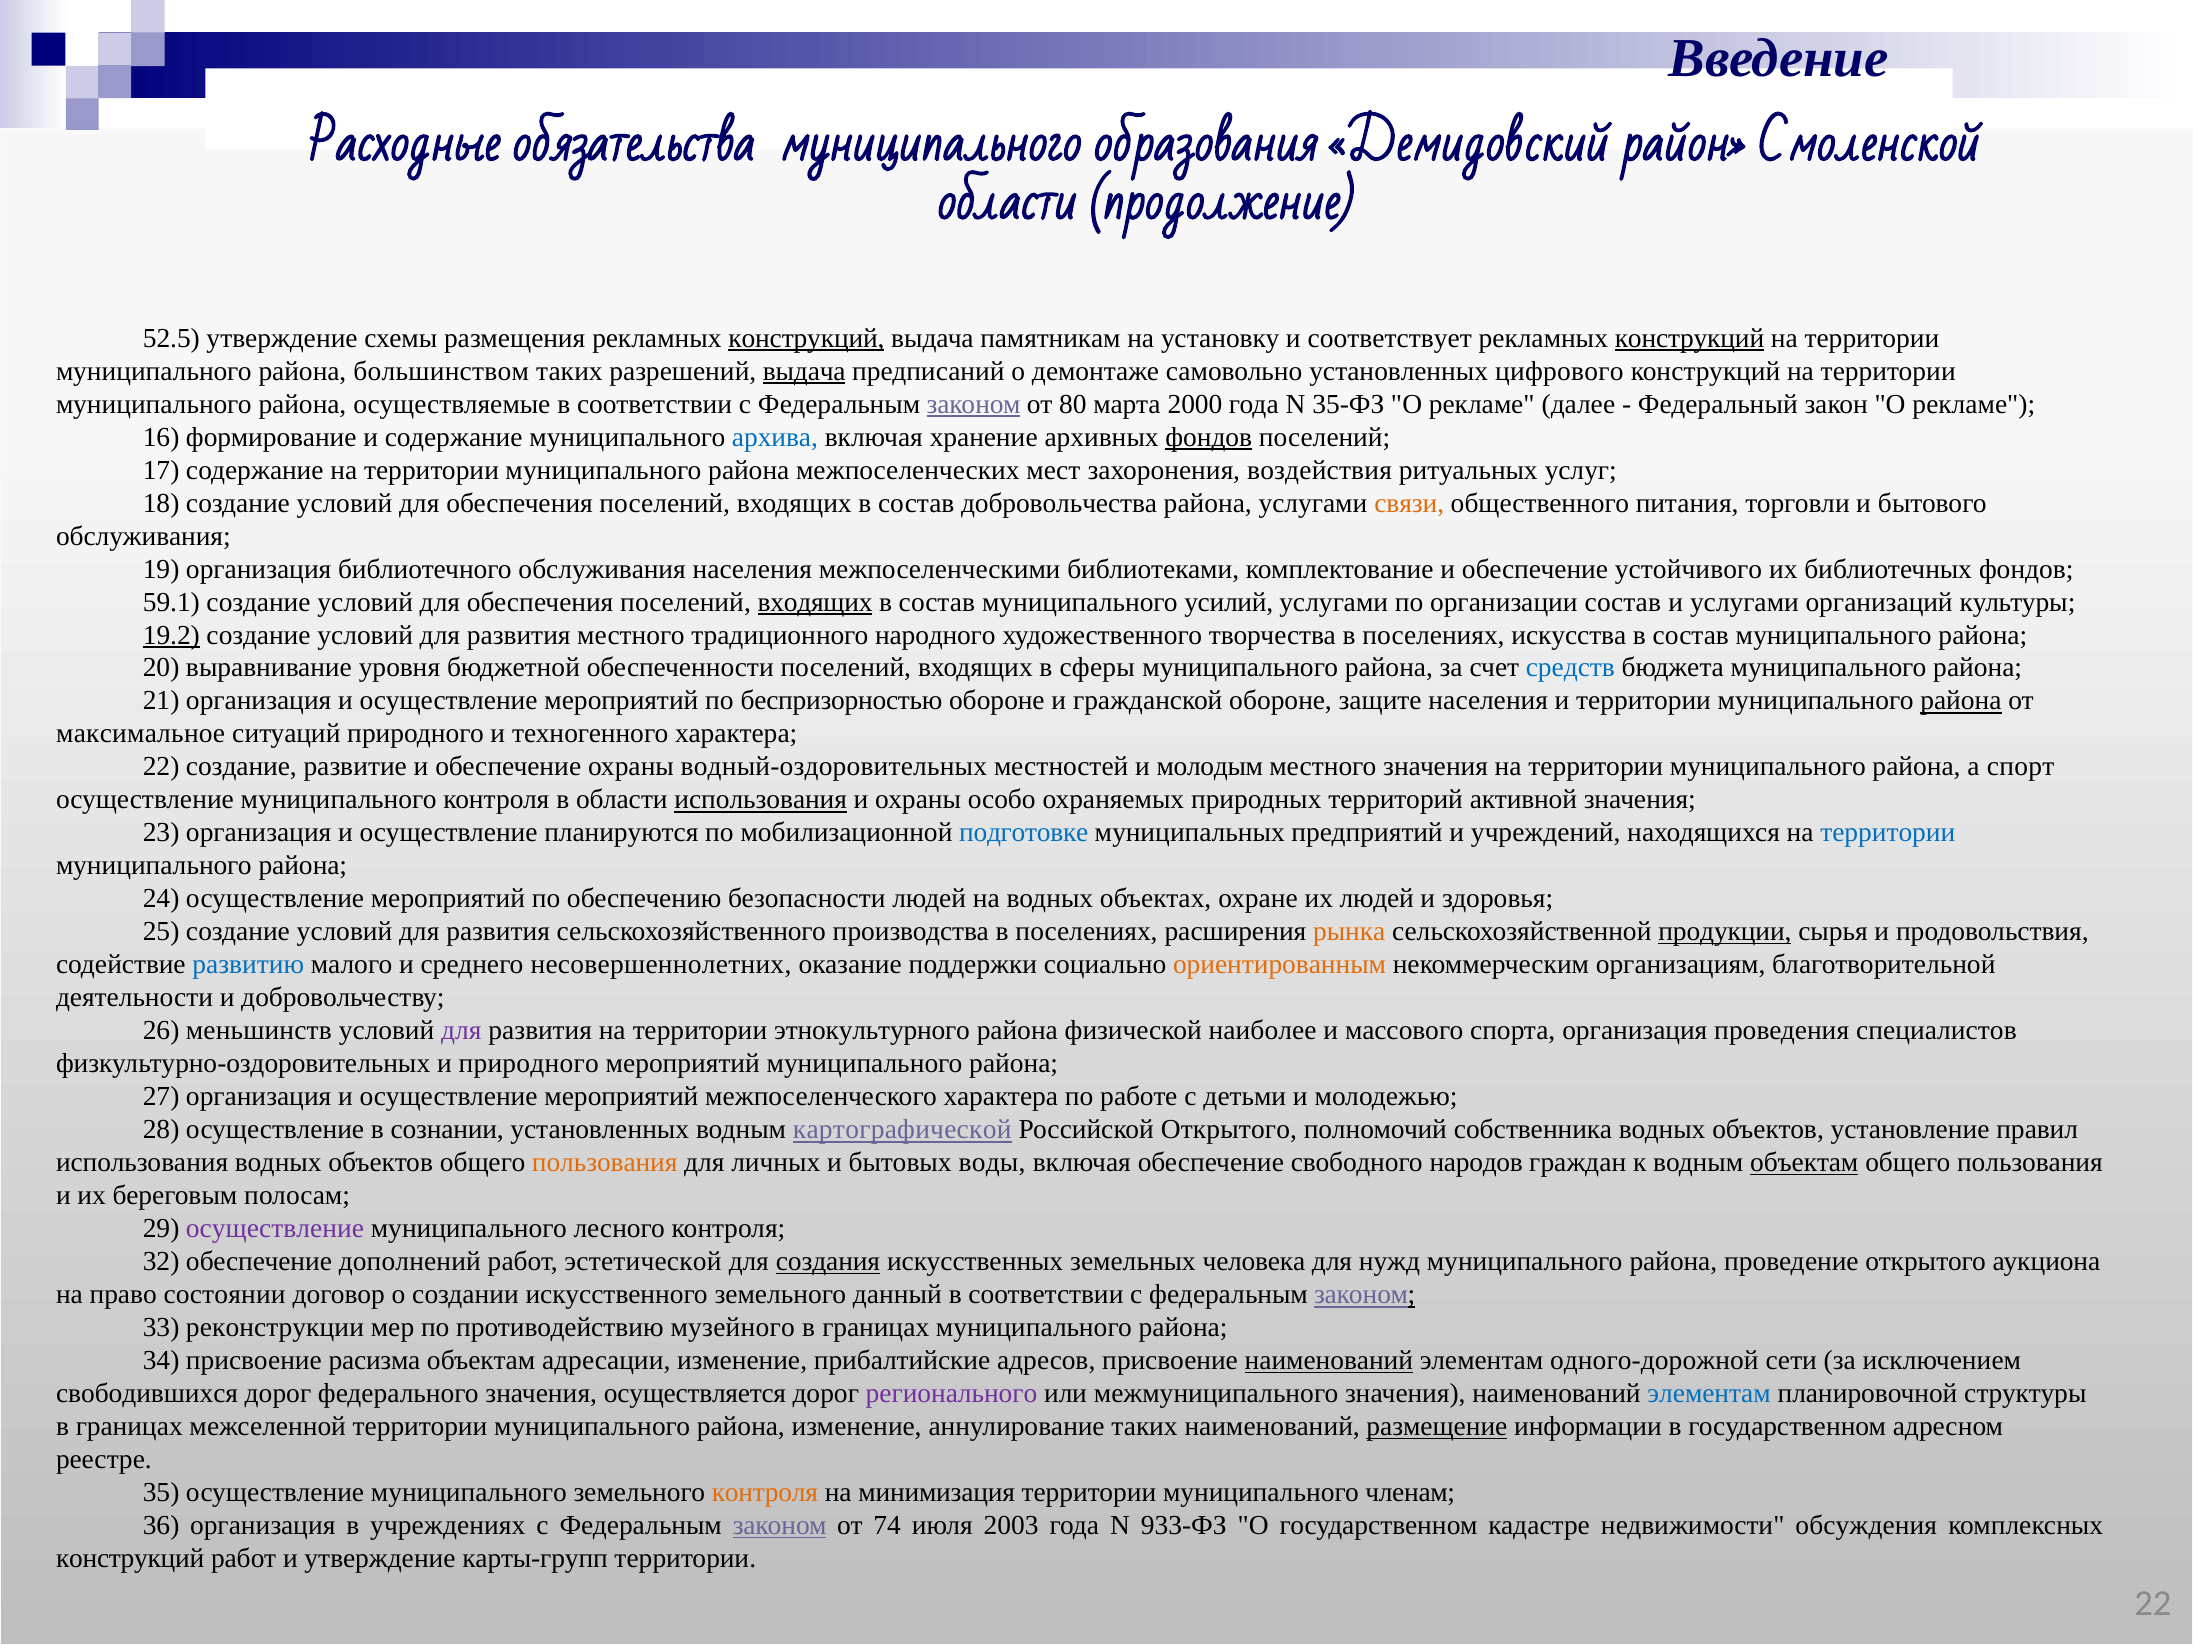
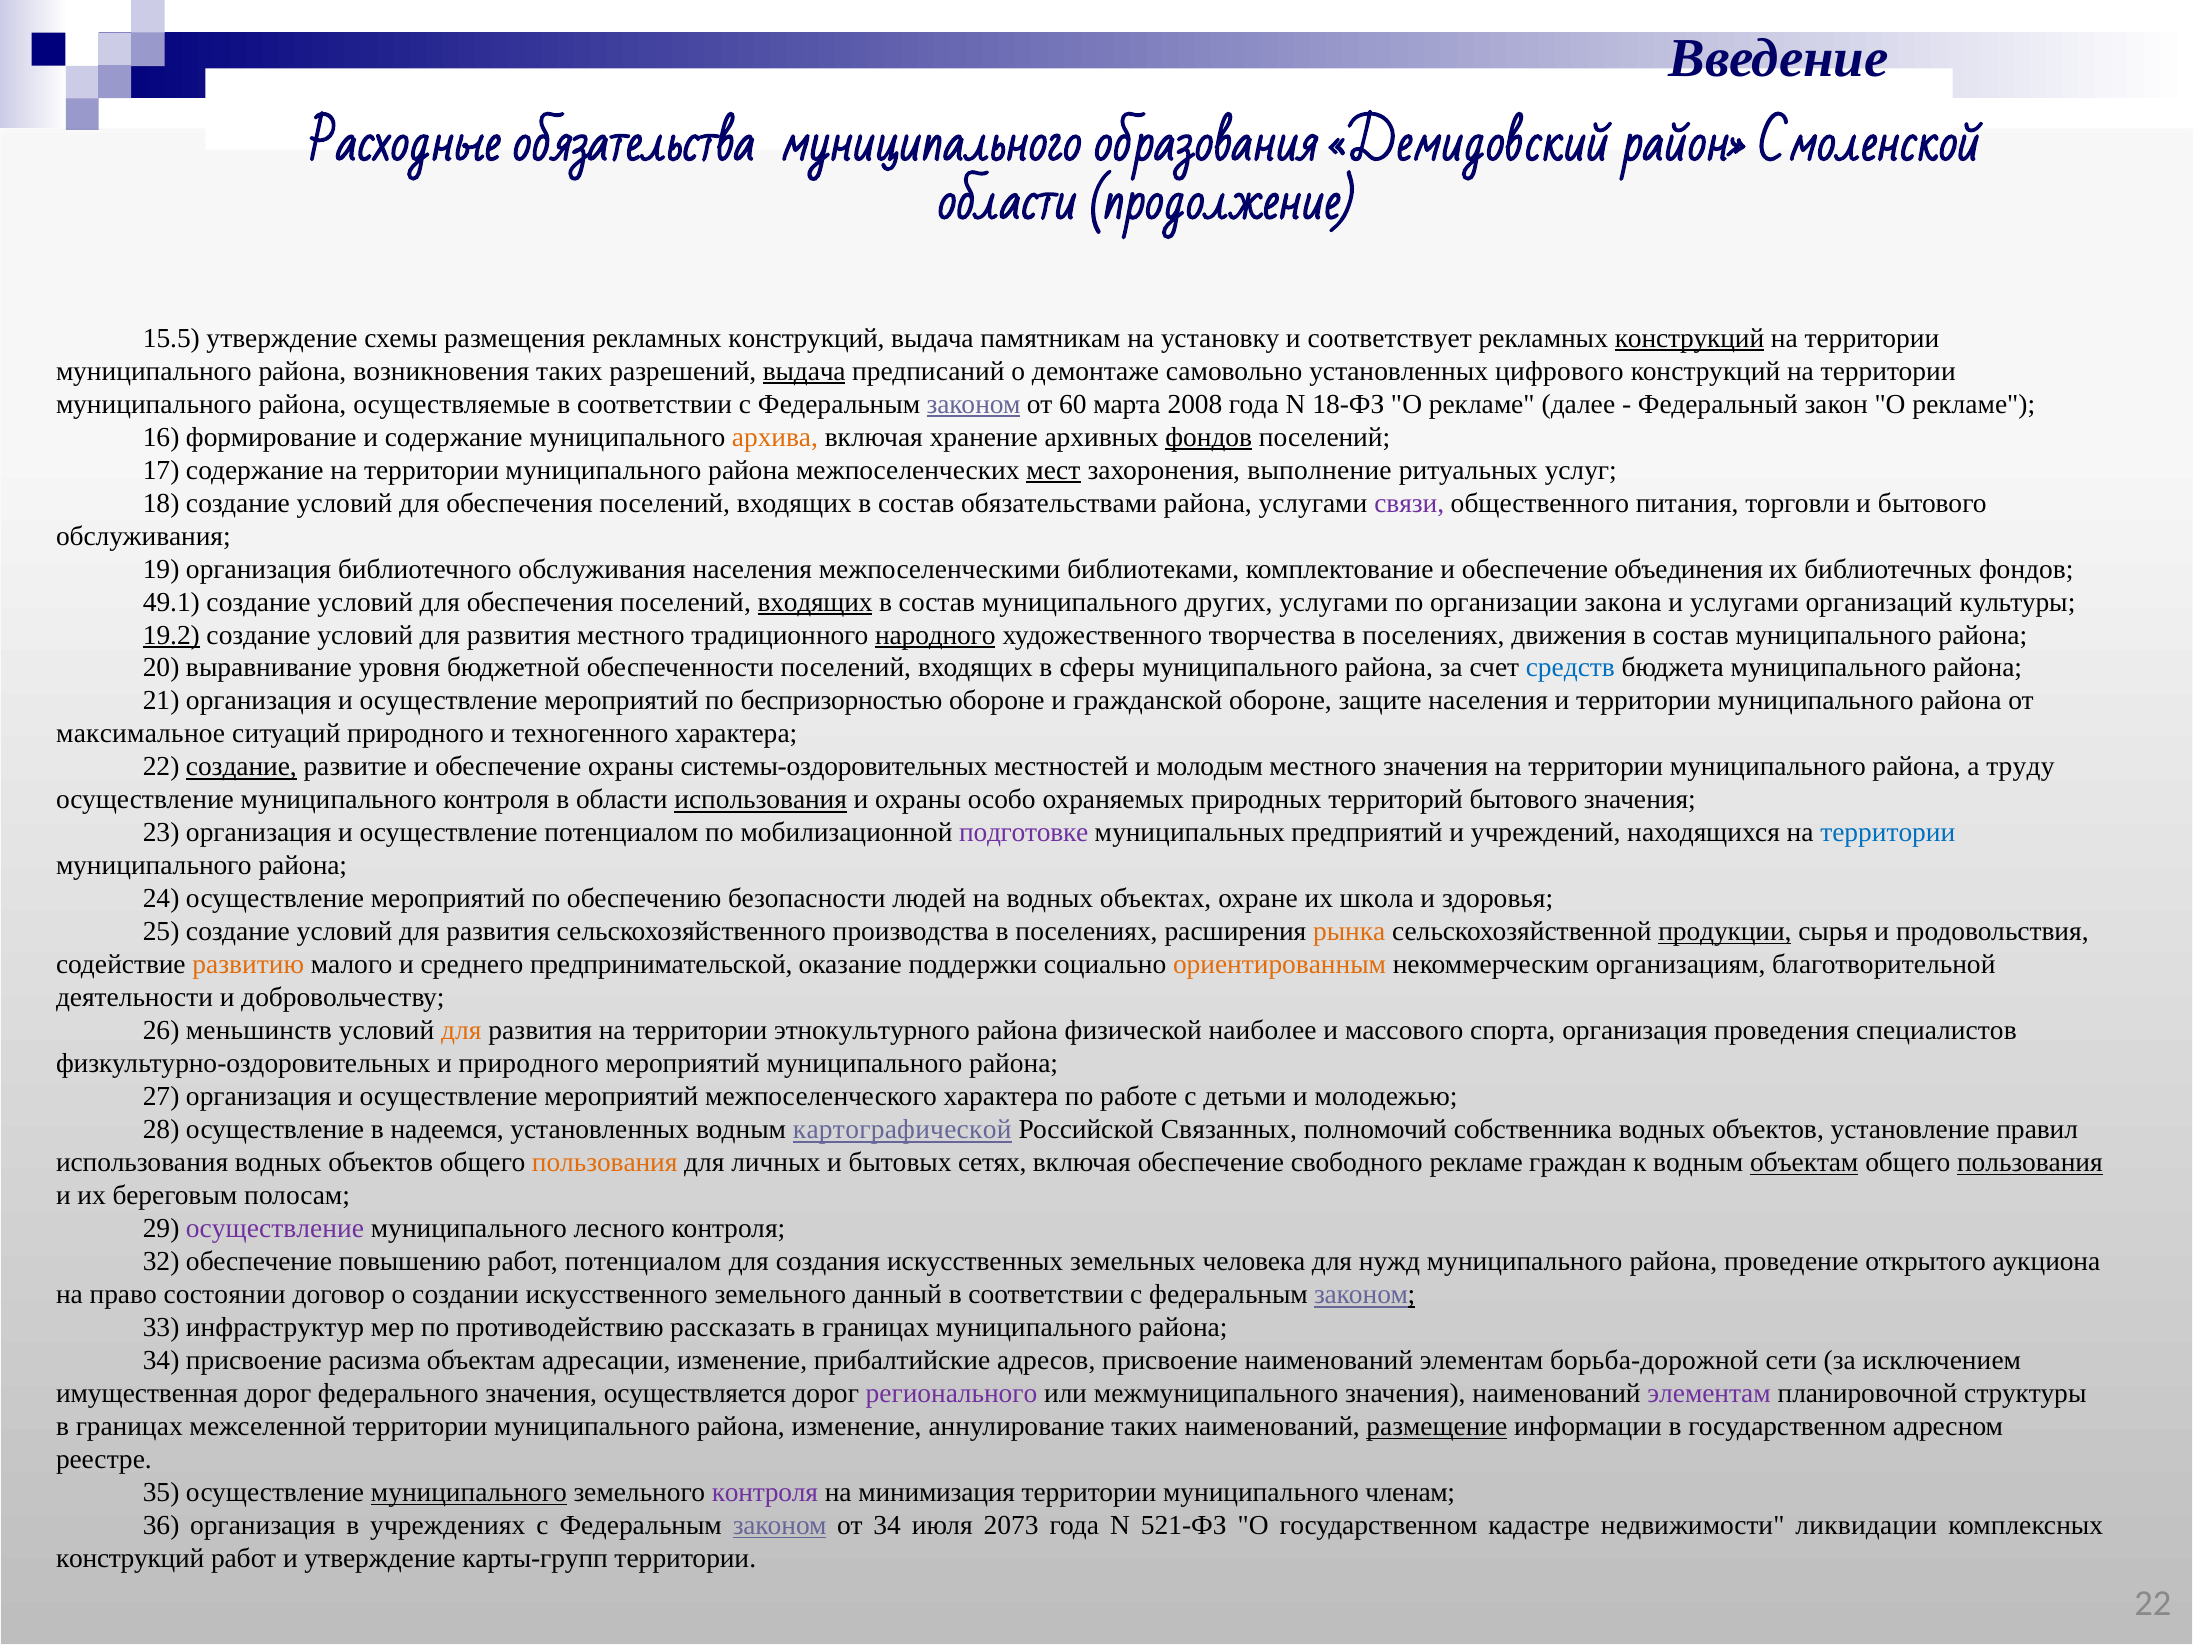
52.5: 52.5 -> 15.5
конструкций at (806, 338) underline: present -> none
большинством: большинством -> возникновения
80: 80 -> 60
2000: 2000 -> 2008
35-ФЗ: 35-ФЗ -> 18-ФЗ
архива colour: blue -> orange
мест underline: none -> present
воздействия: воздействия -> выполнение
добровольчества: добровольчества -> обязательствами
связи colour: orange -> purple
устойчивого: устойчивого -> объединения
59.1: 59.1 -> 49.1
усилий: усилий -> других
организации состав: состав -> закона
народного underline: none -> present
искусства: искусства -> движения
района at (1961, 701) underline: present -> none
создание at (241, 767) underline: none -> present
водный-оздоровительных: водный-оздоровительных -> системы-оздоровительных
спорт: спорт -> труду
территорий активной: активной -> бытового
осуществление планируются: планируются -> потенциалом
подготовке colour: blue -> purple
их людей: людей -> школа
развитию colour: blue -> orange
несовершеннолетних: несовершеннолетних -> предпринимательской
для at (461, 1031) colour: purple -> orange
сознании: сознании -> надеемся
Российской Открытого: Открытого -> Связанных
воды: воды -> сетях
свободного народов: народов -> рекламе
пользования at (2030, 1163) underline: none -> present
дополнений: дополнений -> повышению
работ эстетической: эстетической -> потенциалом
создания underline: present -> none
реконструкции: реконструкции -> инфраструктур
музейного: музейного -> рассказать
наименований at (1329, 1360) underline: present -> none
одного-дорожной: одного-дорожной -> борьба-дорожной
свободившихся: свободившихся -> имущественная
элементам at (1709, 1393) colour: blue -> purple
муниципального at (469, 1492) underline: none -> present
контроля at (765, 1492) colour: orange -> purple
от 74: 74 -> 34
2003: 2003 -> 2073
933-ФЗ: 933-ФЗ -> 521-ФЗ
обсуждения: обсуждения -> ликвидации
